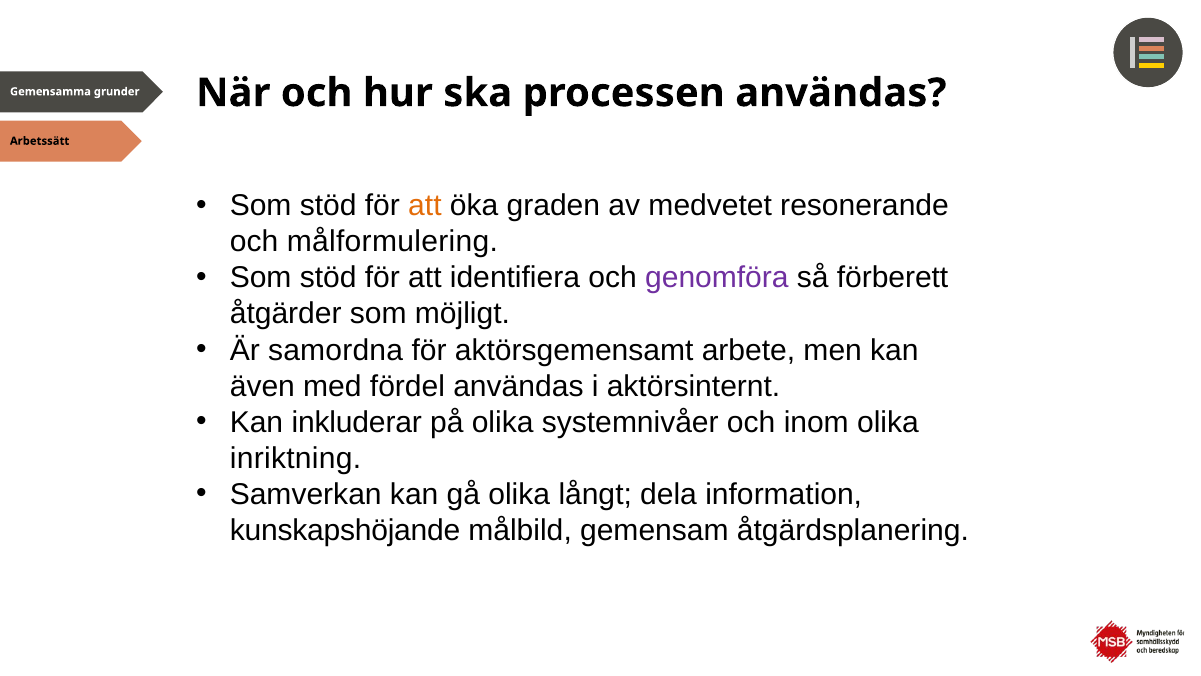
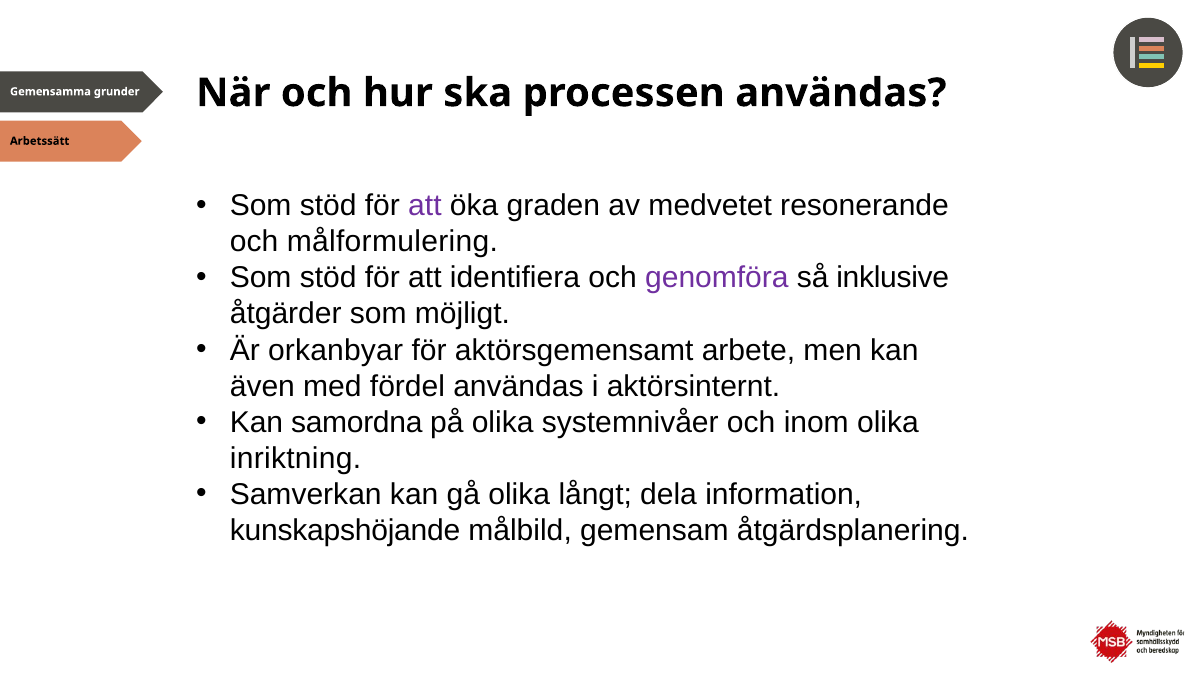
att at (425, 206) colour: orange -> purple
förberett: förberett -> inklusive
samordna: samordna -> orkanbyar
inkluderar: inkluderar -> samordna
